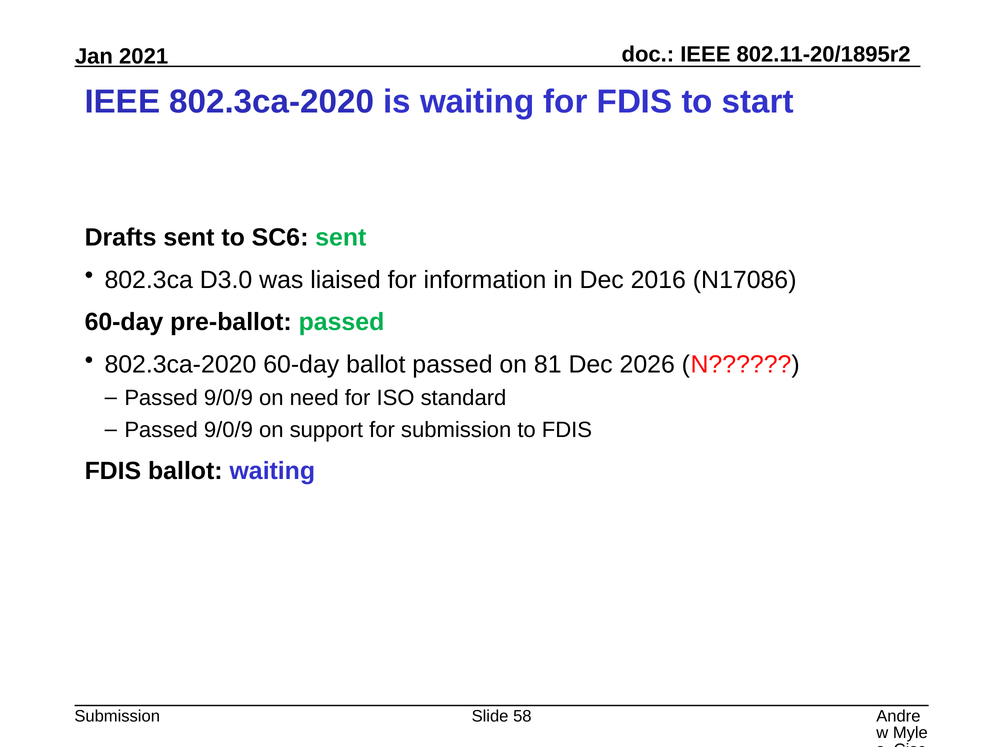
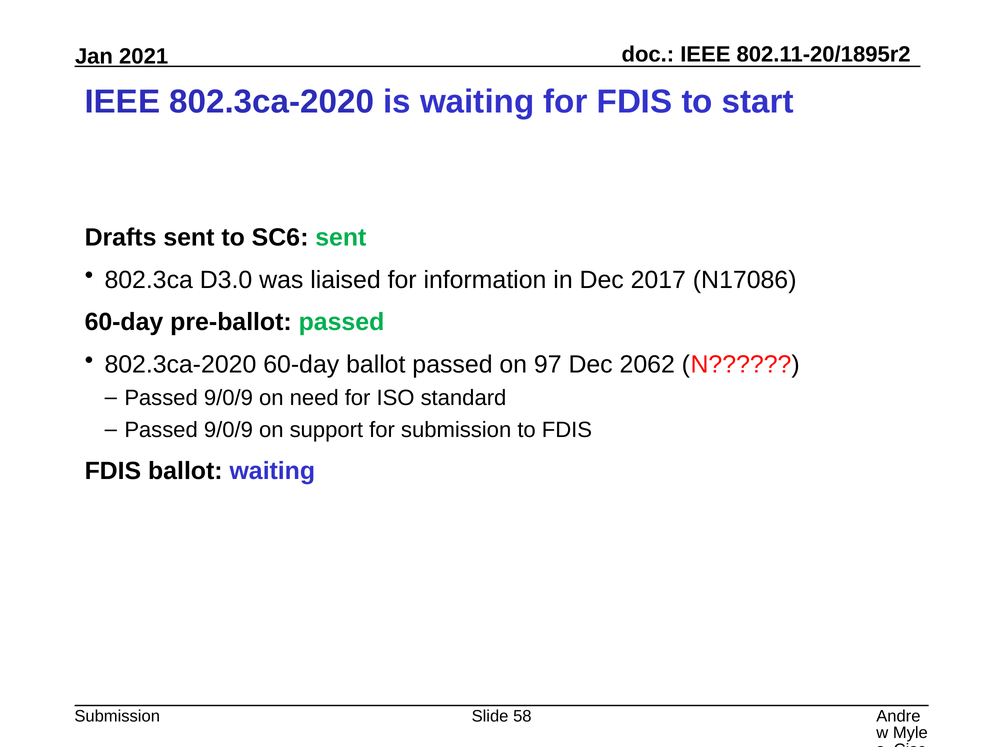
2016: 2016 -> 2017
81: 81 -> 97
2026: 2026 -> 2062
